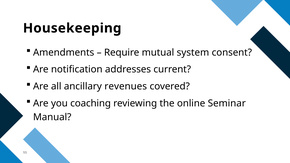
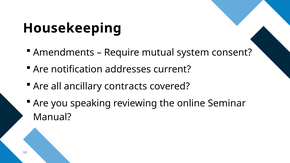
revenues: revenues -> contracts
coaching: coaching -> speaking
